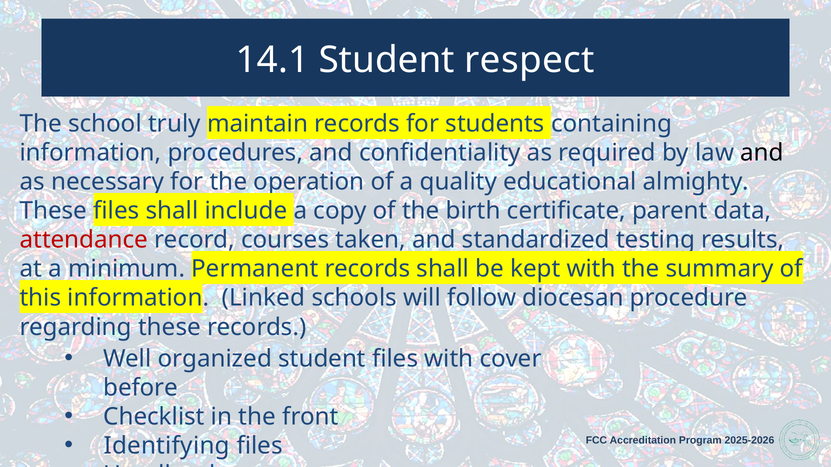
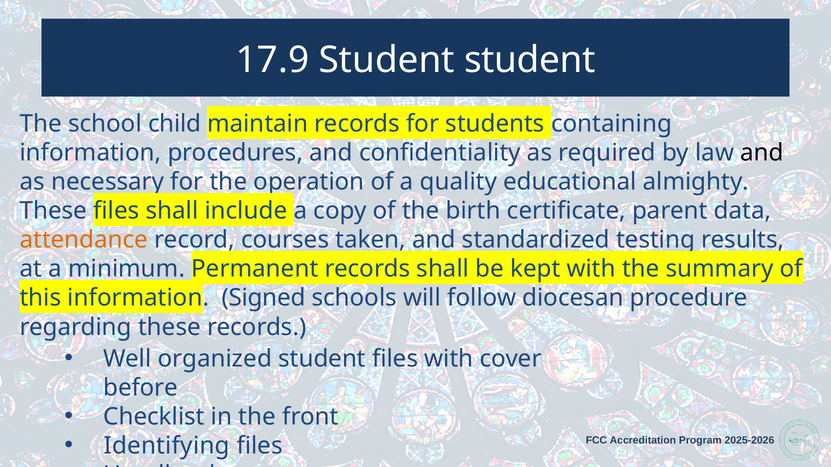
14.1: 14.1 -> 17.9
Student respect: respect -> student
truly: truly -> child
attendance colour: red -> orange
Linked: Linked -> Signed
